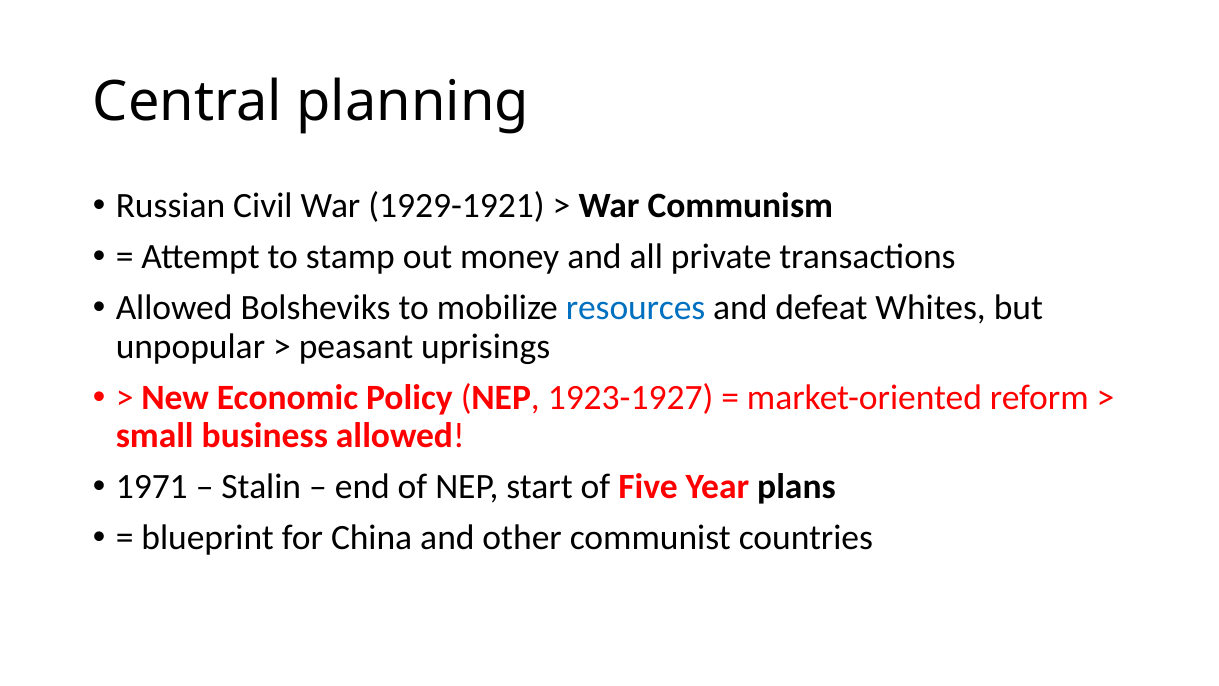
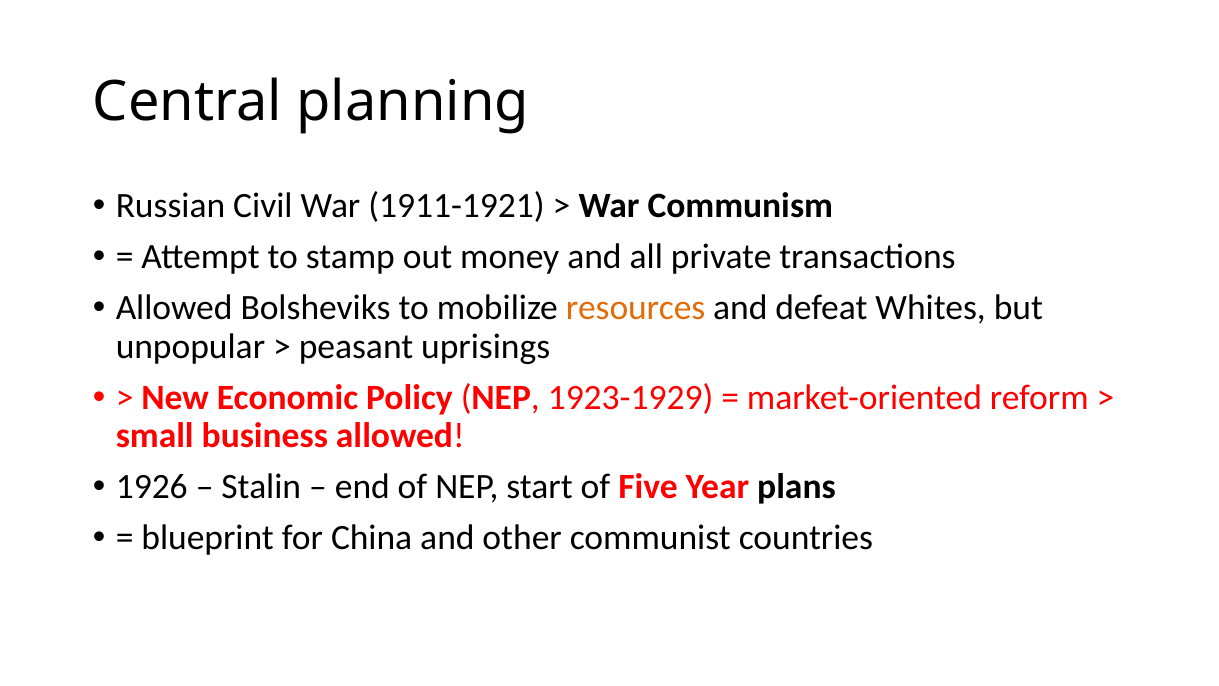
1929-1921: 1929-1921 -> 1911-1921
resources colour: blue -> orange
1923-1927: 1923-1927 -> 1923-1929
1971: 1971 -> 1926
